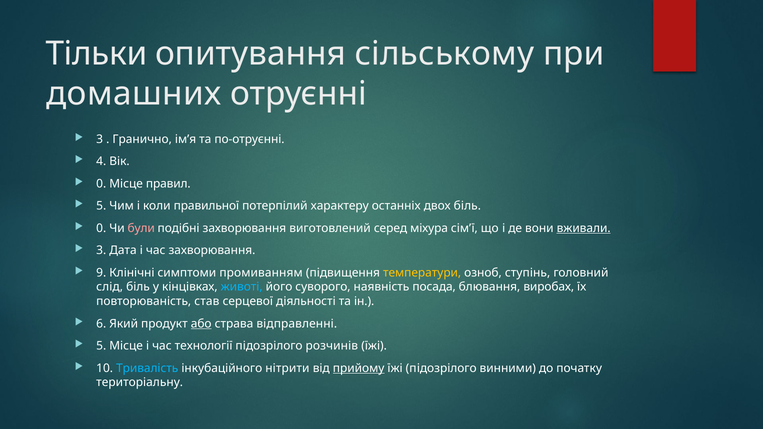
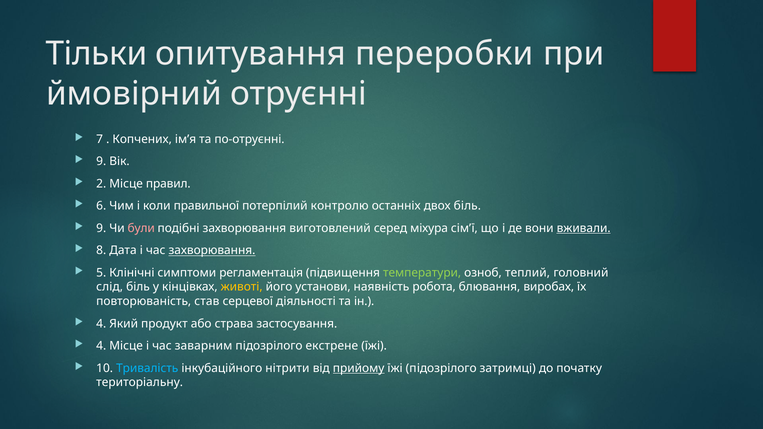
сільському: сільському -> переробки
домашних: домашних -> ймовірний
3 at (100, 139): 3 -> 7
Гранично: Гранично -> Копчених
4 at (101, 162): 4 -> 9
0 at (101, 184): 0 -> 2
5 at (101, 206): 5 -> 6
характеру: характеру -> контролю
0 at (101, 228): 0 -> 9
3 at (101, 251): 3 -> 8
захворювання at (212, 251) underline: none -> present
9: 9 -> 5
промиванням: промиванням -> регламентація
температури colour: yellow -> light green
ступінь: ступінь -> теплий
животі colour: light blue -> yellow
суворого: суворого -> установи
посада: посада -> робота
6 at (101, 324): 6 -> 4
або underline: present -> none
вiдправленнi: вiдправленнi -> застосування
5 at (101, 346): 5 -> 4
технології: технології -> заварним
розчинів: розчинів -> екстрене
винними: винними -> затримці
